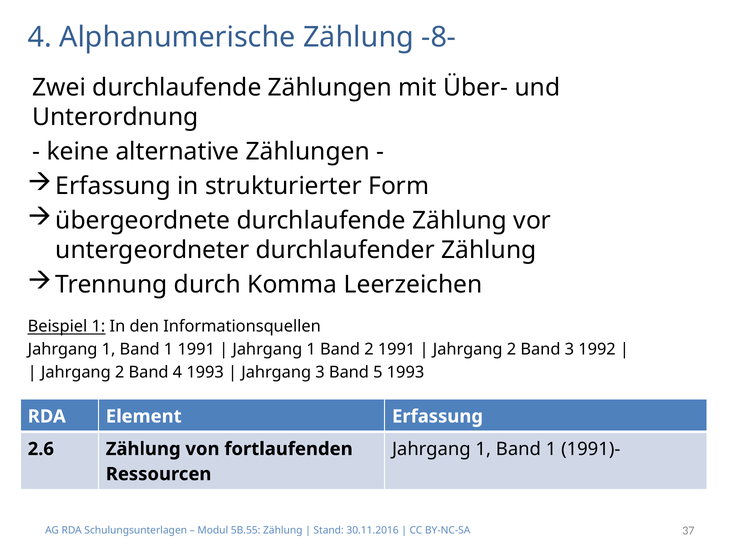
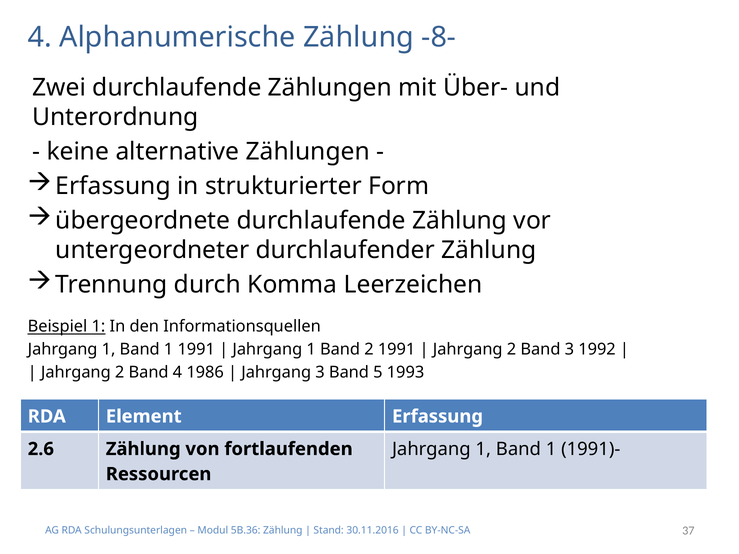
4 1993: 1993 -> 1986
5B.55: 5B.55 -> 5B.36
